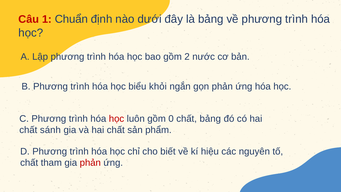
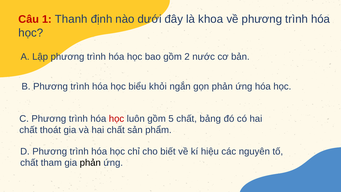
Chuẩn: Chuẩn -> Thanh
là bảng: bảng -> khoa
0: 0 -> 5
sánh: sánh -> thoát
phản at (90, 163) colour: red -> black
